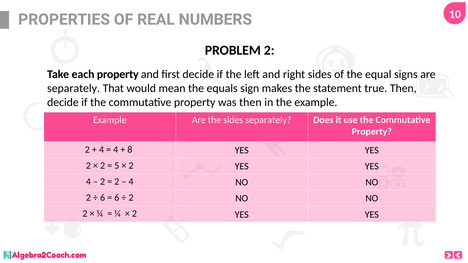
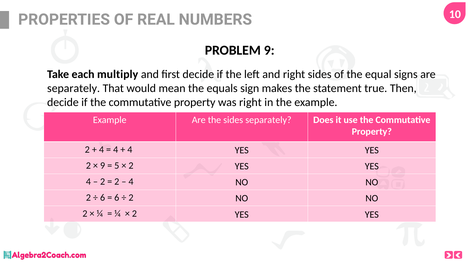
PROBLEM 2: 2 -> 9
each property: property -> multiply
was then: then -> right
8 at (130, 150): 8 -> 4
2 at (103, 166): 2 -> 9
